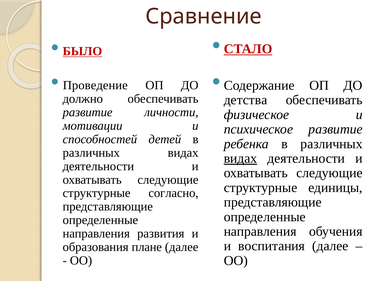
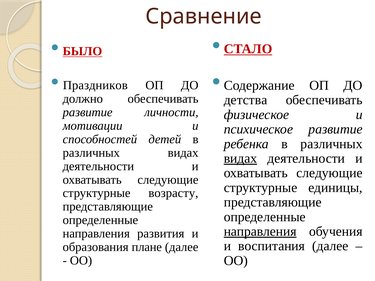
Проведение: Проведение -> Праздников
согласно: согласно -> возрасту
направления at (260, 232) underline: none -> present
